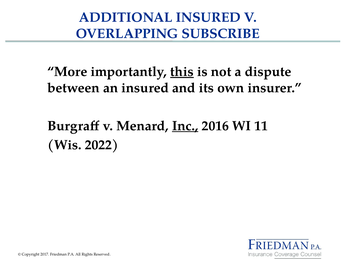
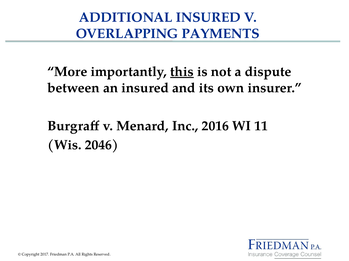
SUBSCRIBE: SUBSCRIBE -> PAYMENTS
Inc underline: present -> none
2022: 2022 -> 2046
